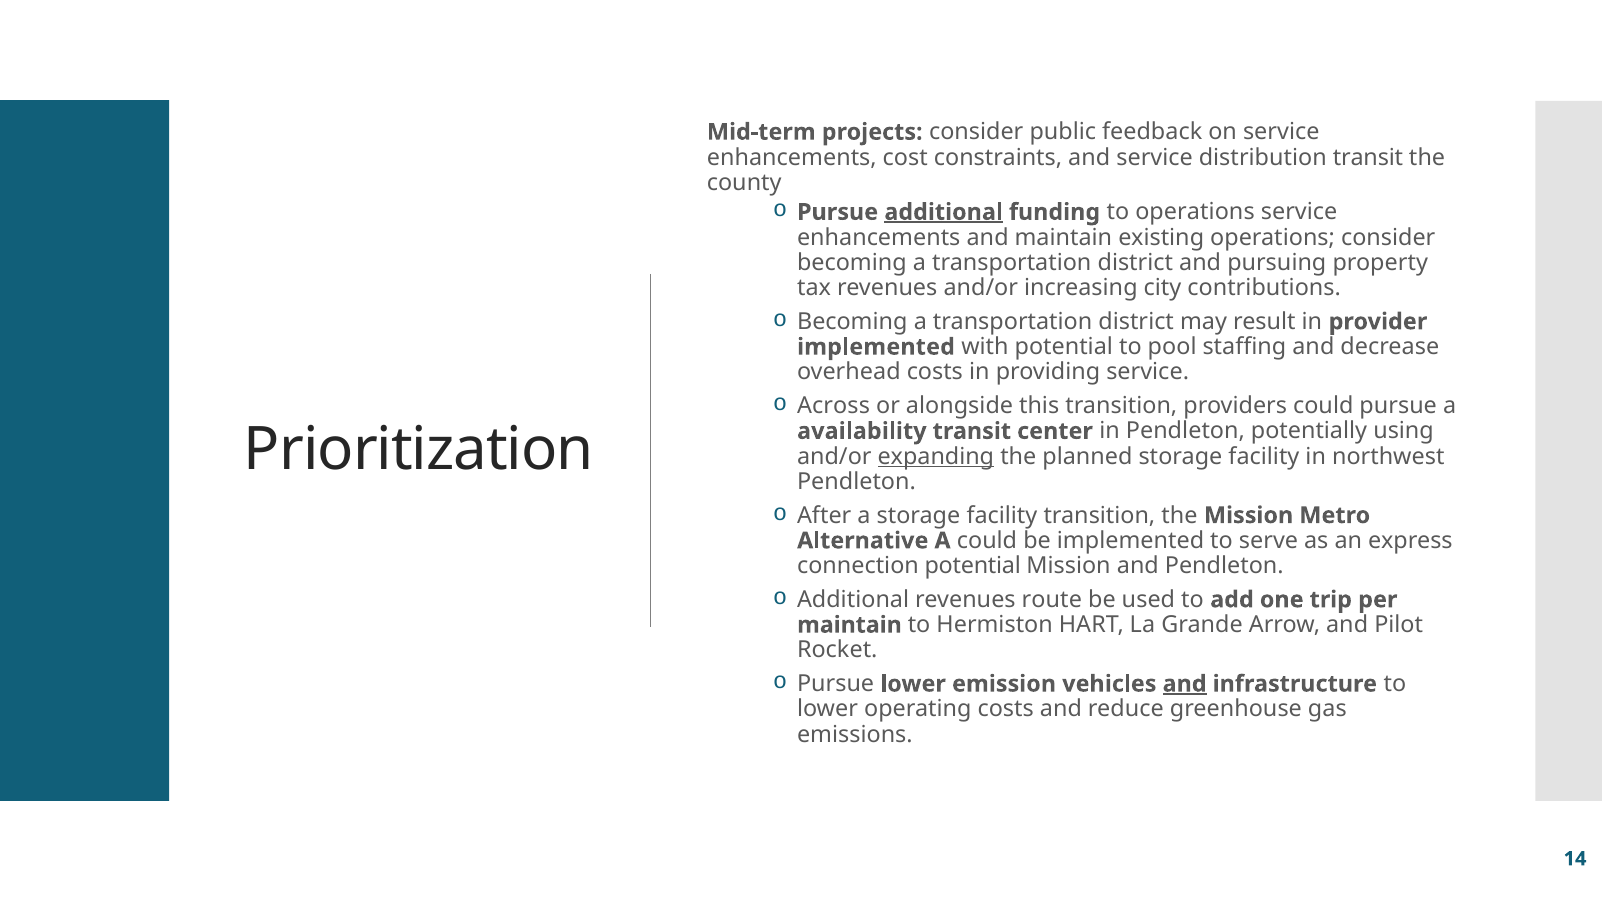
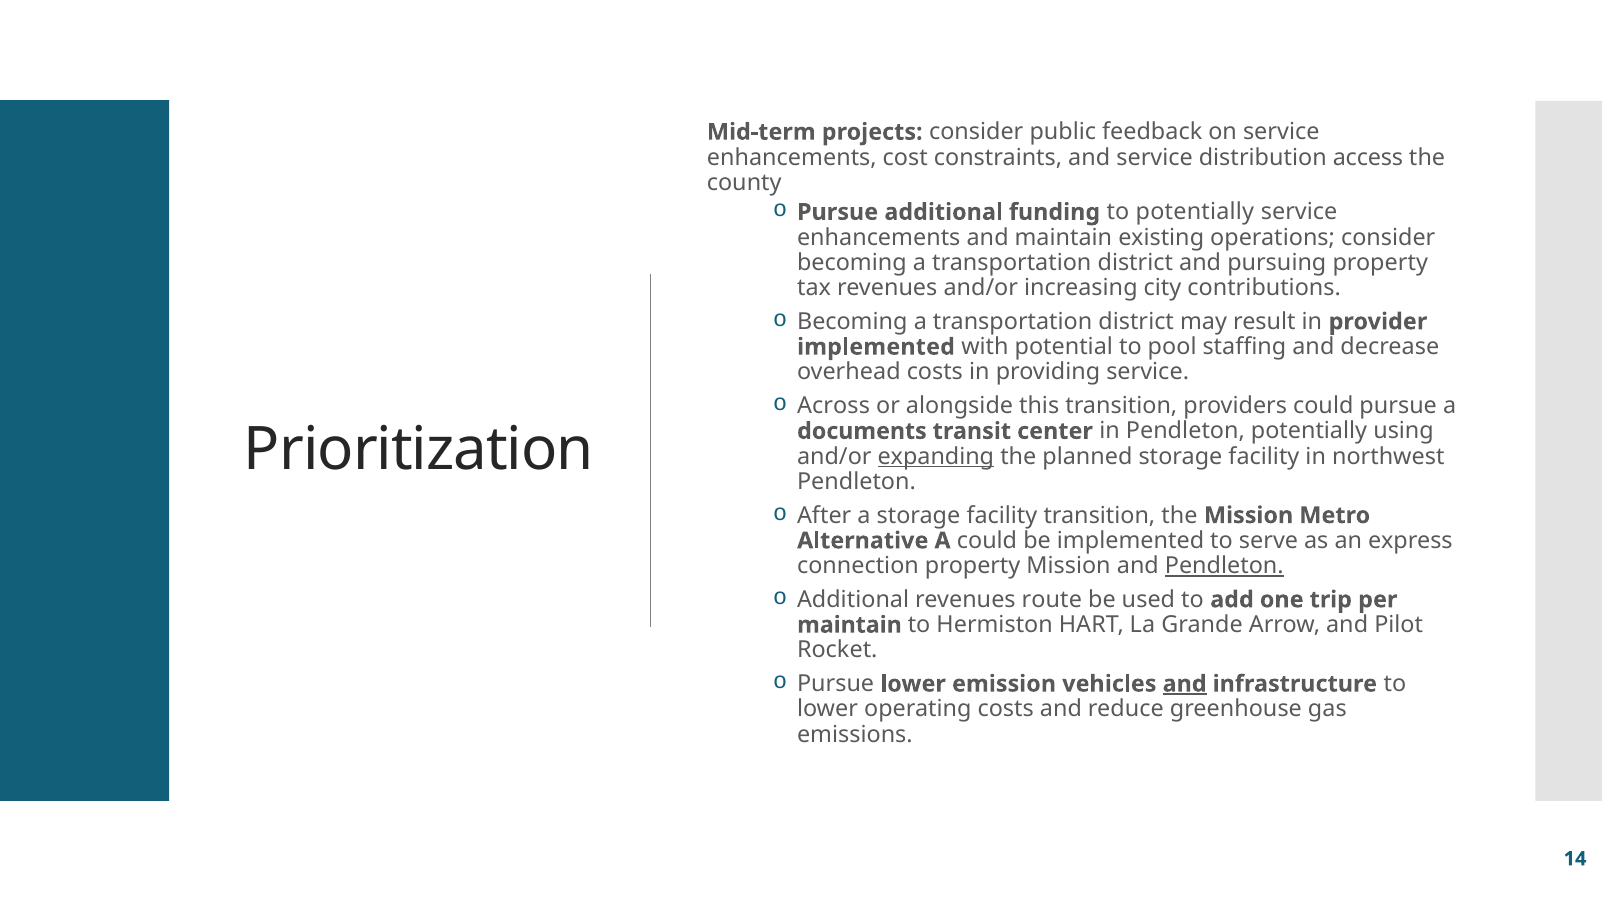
distribution transit: transit -> access
additional at (944, 212) underline: present -> none
to operations: operations -> potentially
availability: availability -> documents
connection potential: potential -> property
Pendleton at (1224, 566) underline: none -> present
